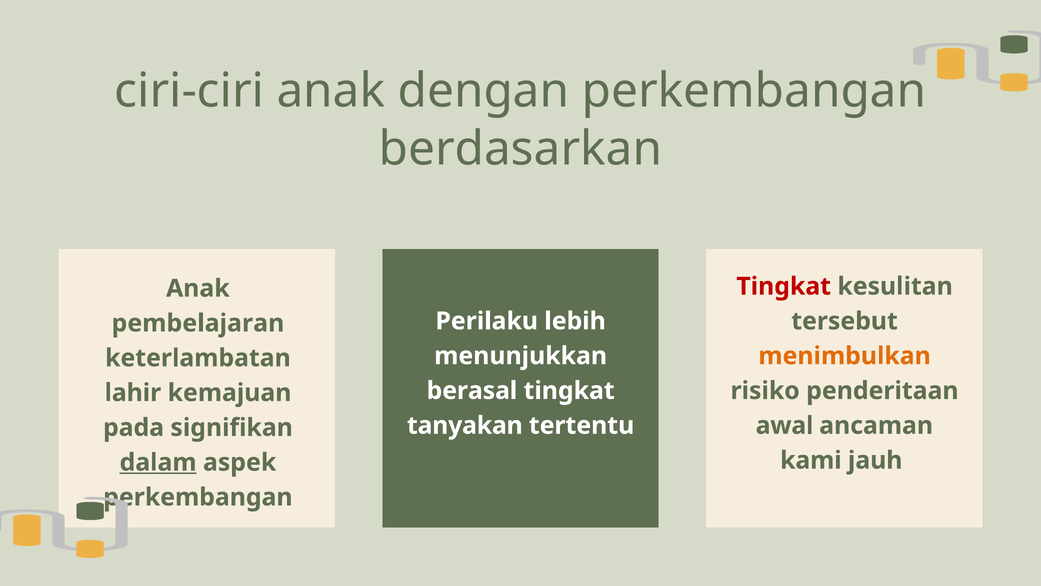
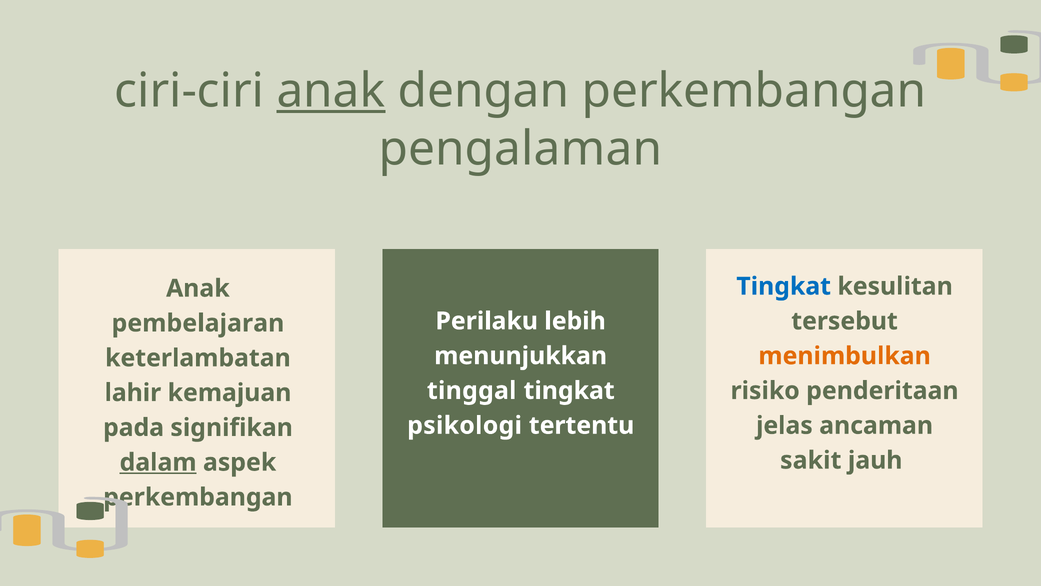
anak at (331, 91) underline: none -> present
berdasarkan: berdasarkan -> pengalaman
Tingkat at (784, 286) colour: red -> blue
berasal: berasal -> tinggal
tanyakan: tanyakan -> psikologi
awal: awal -> jelas
kami: kami -> sakit
